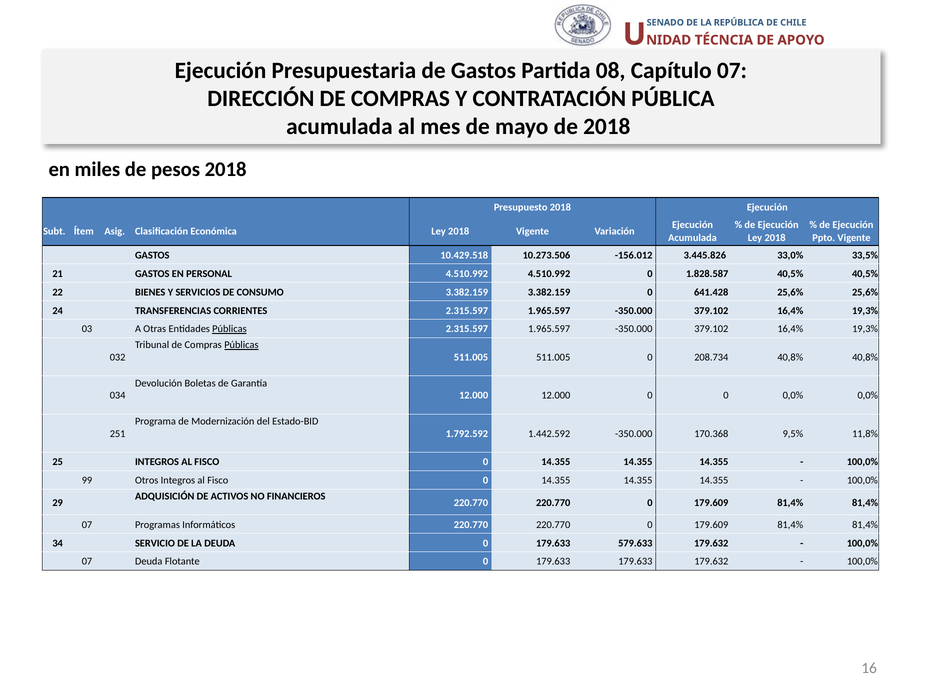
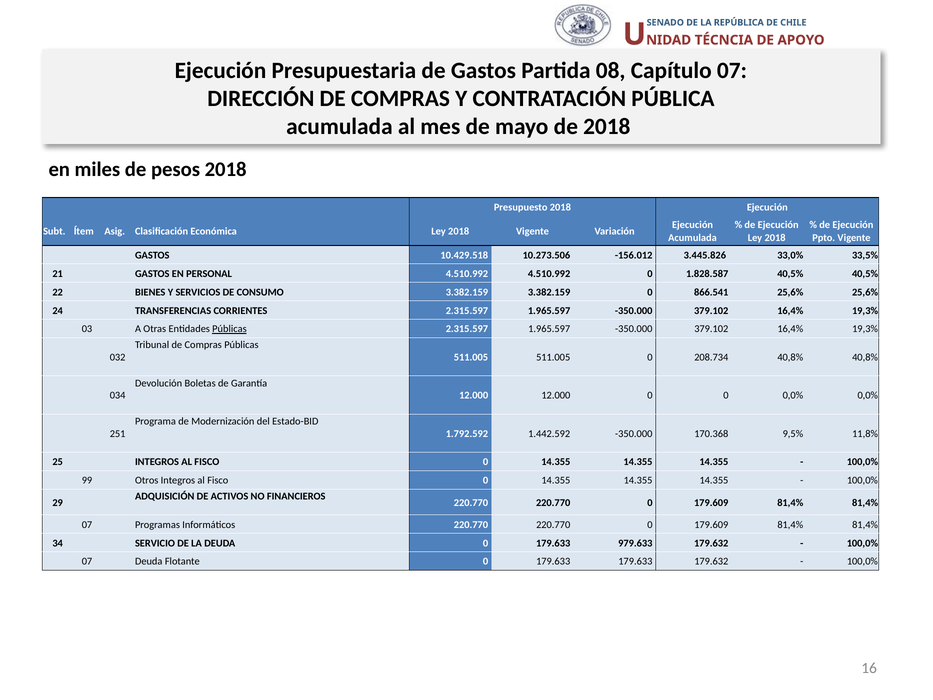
641.428: 641.428 -> 866.541
Públicas at (241, 345) underline: present -> none
579.633: 579.633 -> 979.633
